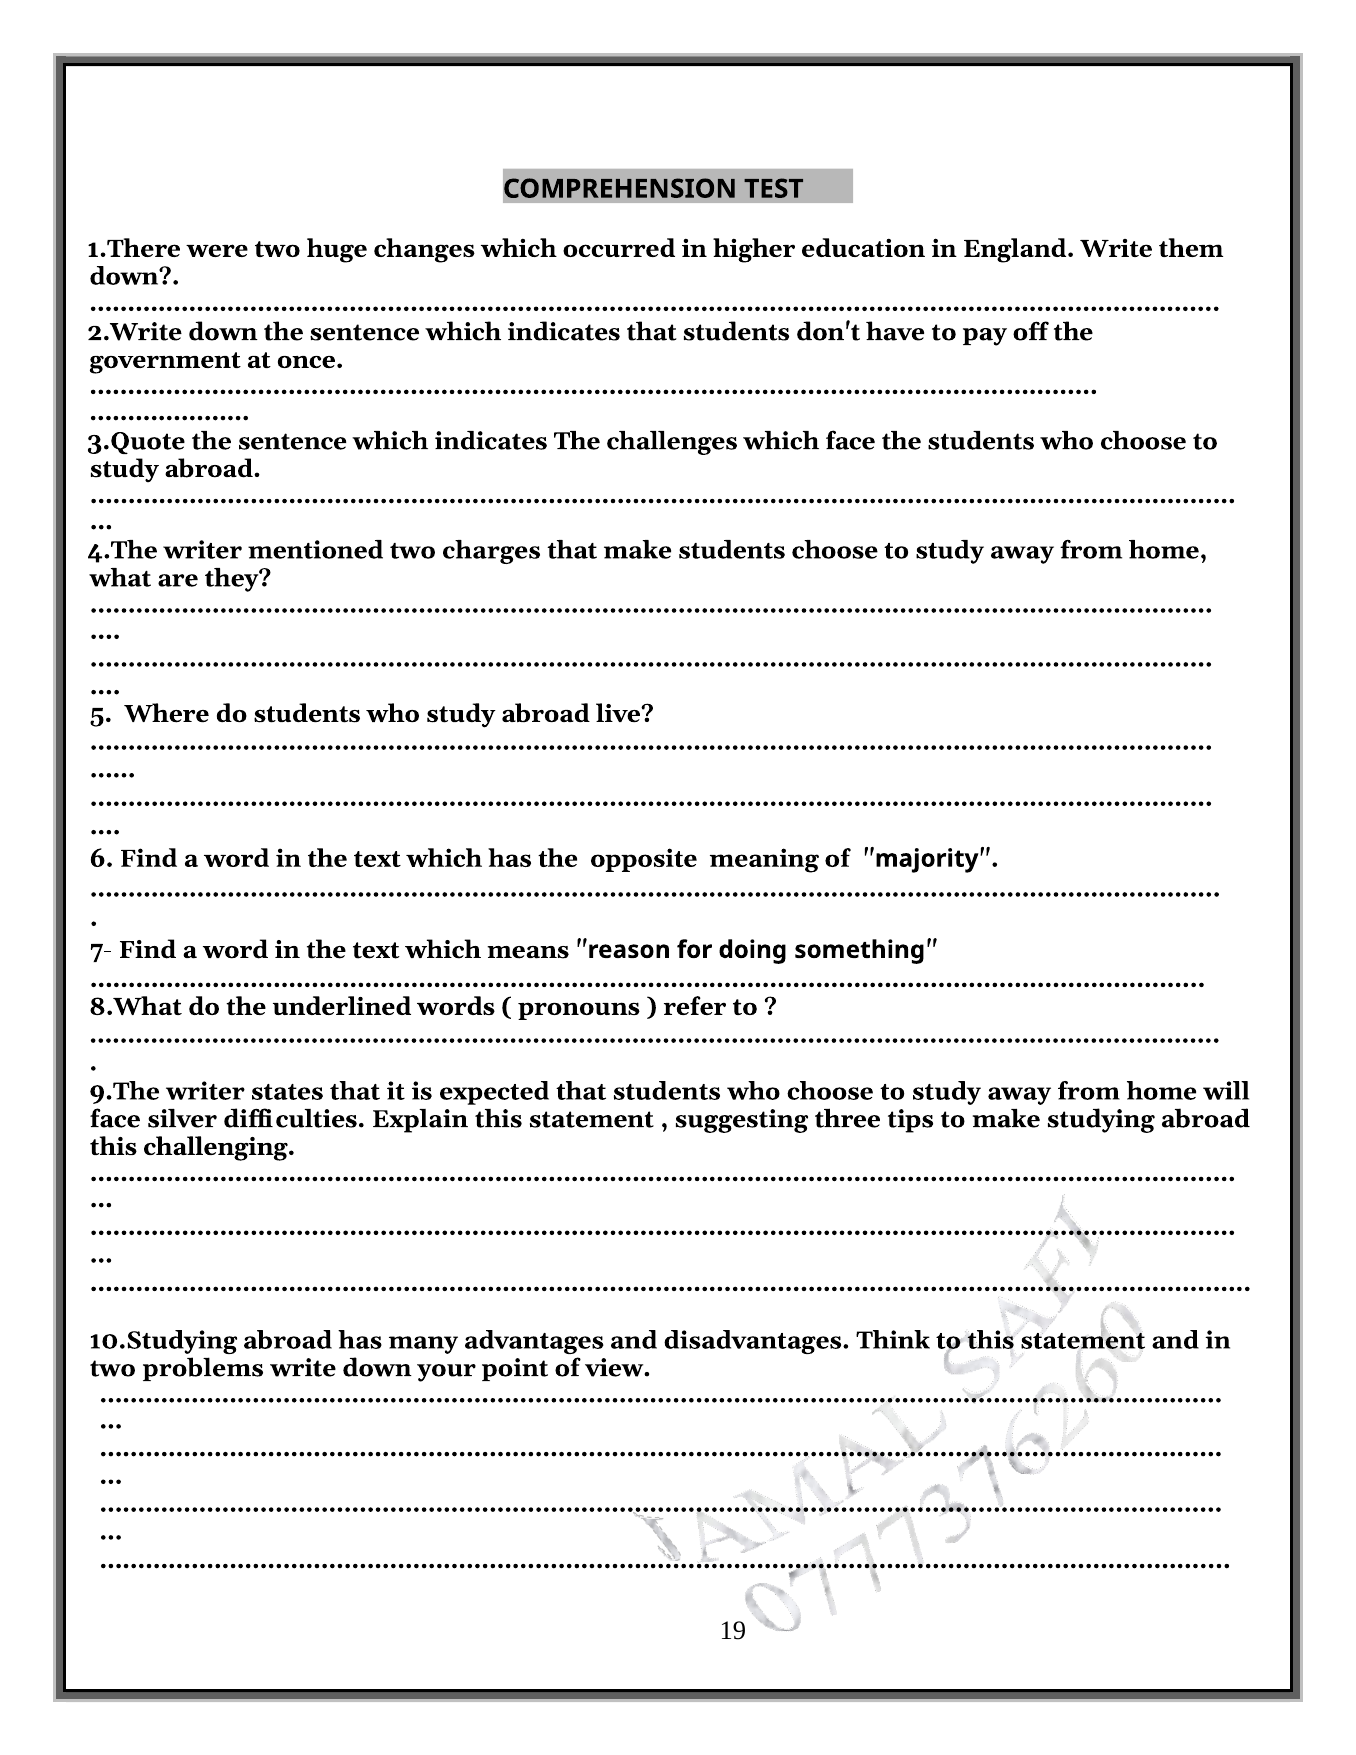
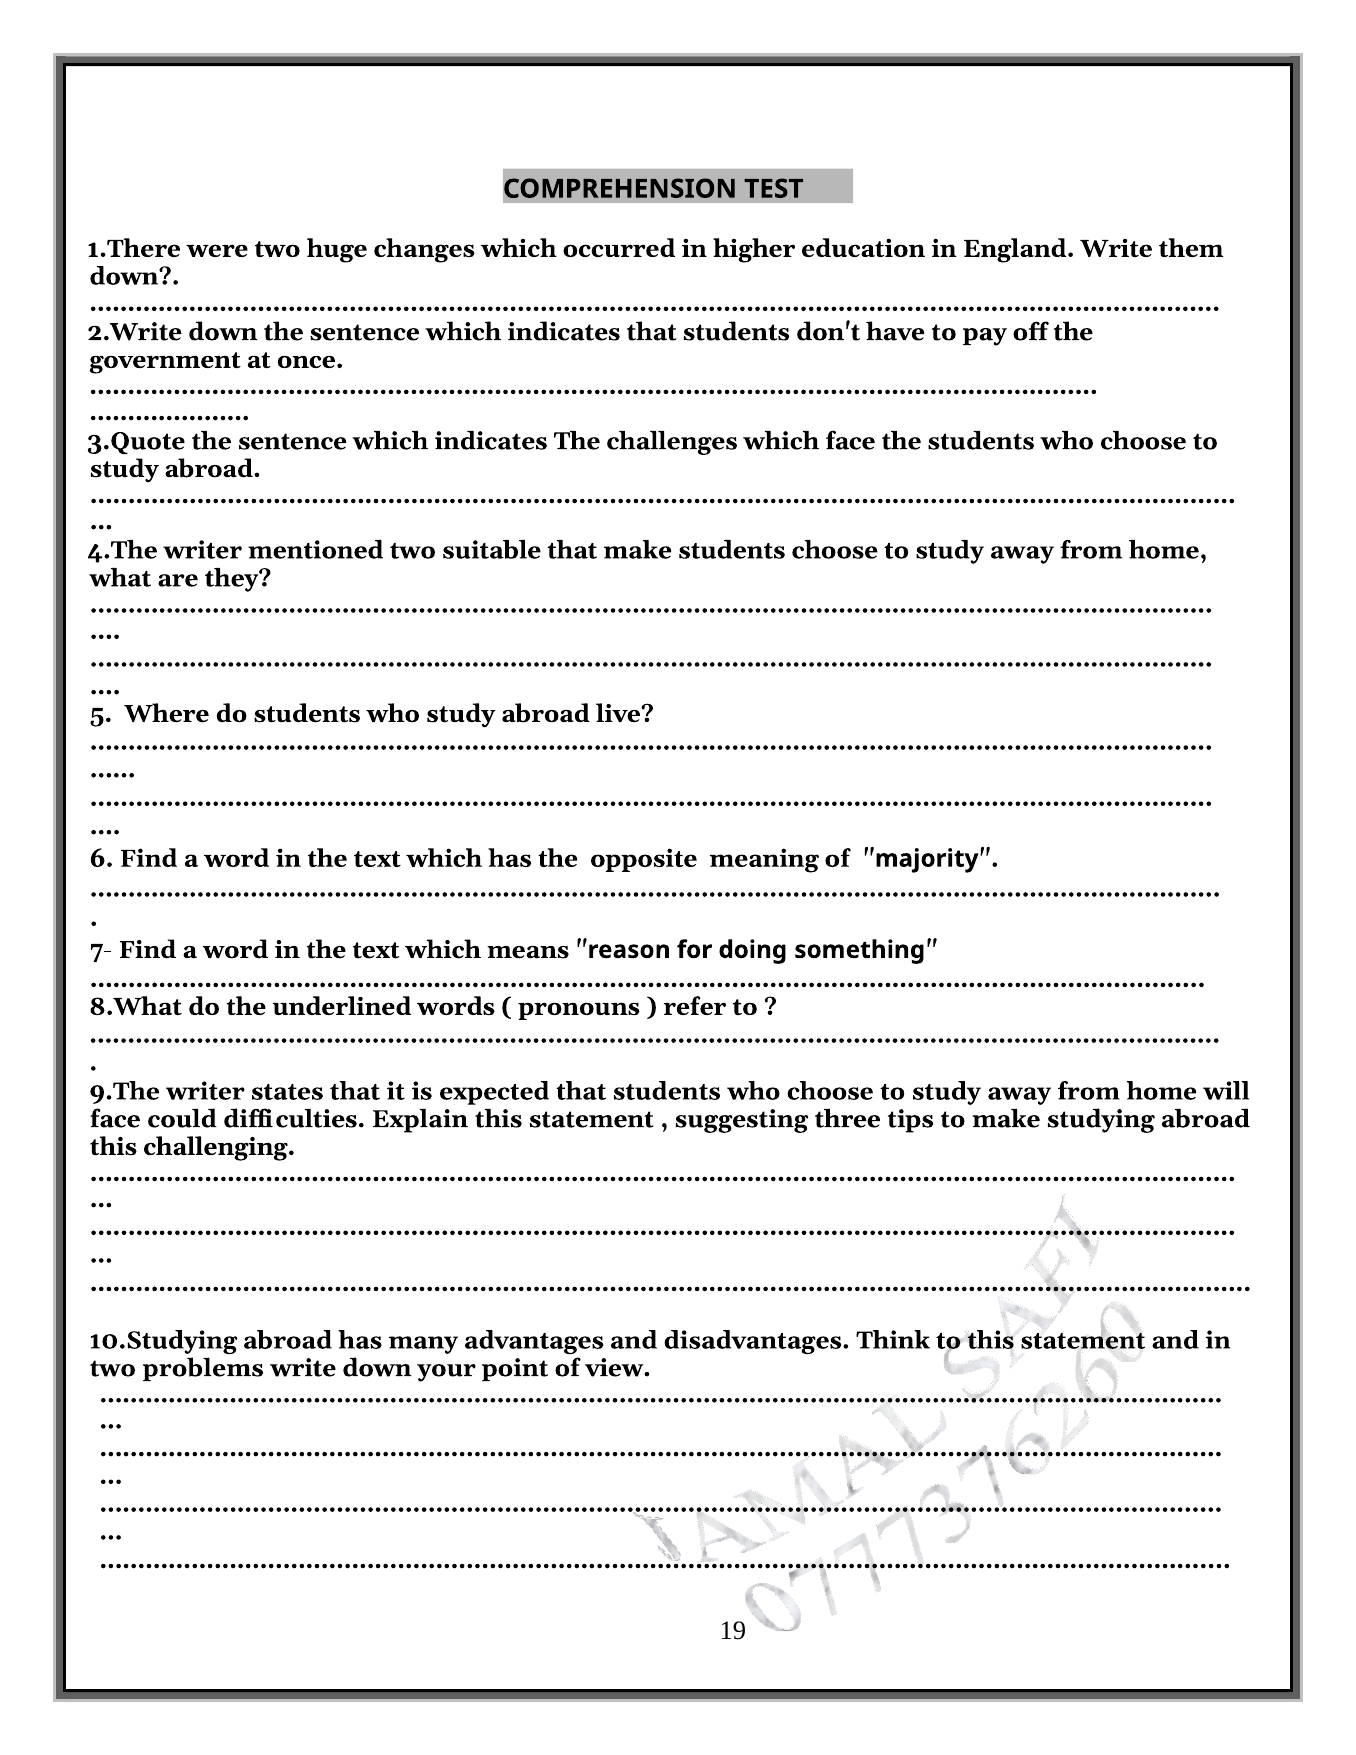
charges: charges -> suitable
silver: silver -> could
